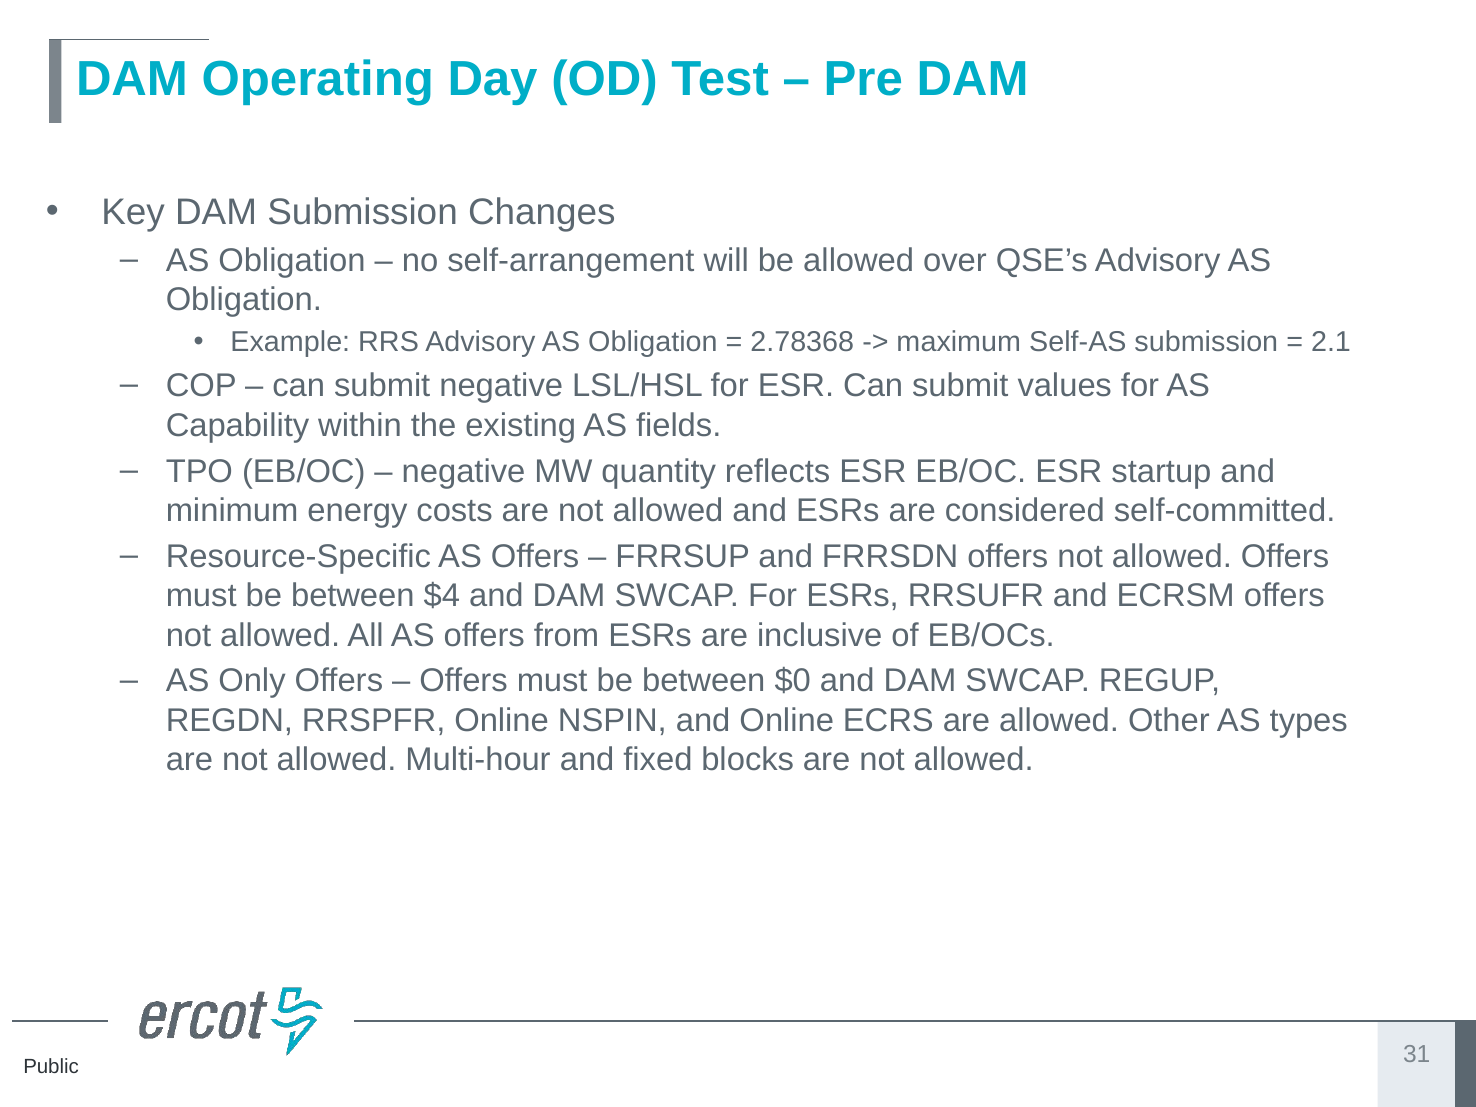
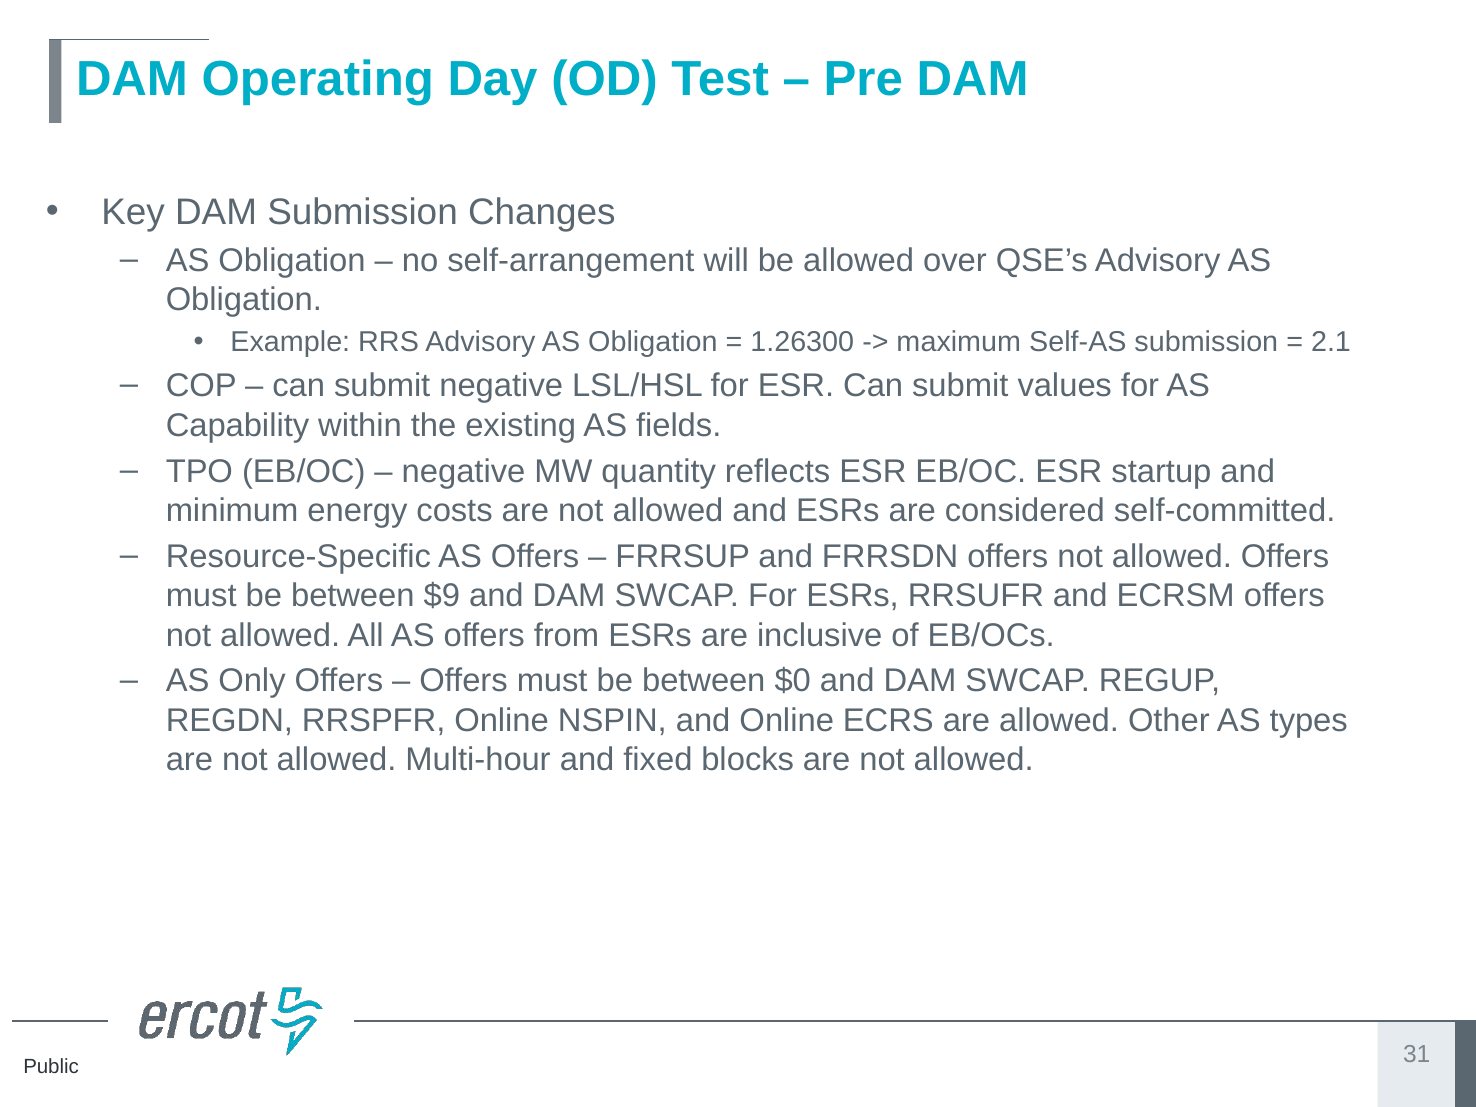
2.78368: 2.78368 -> 1.26300
$4: $4 -> $9
